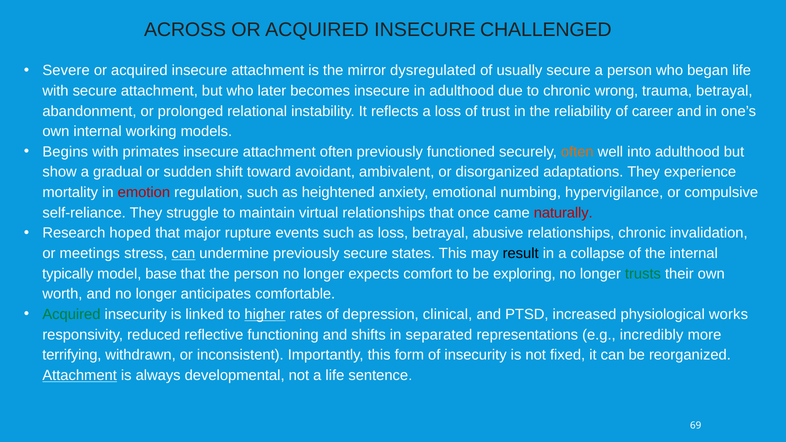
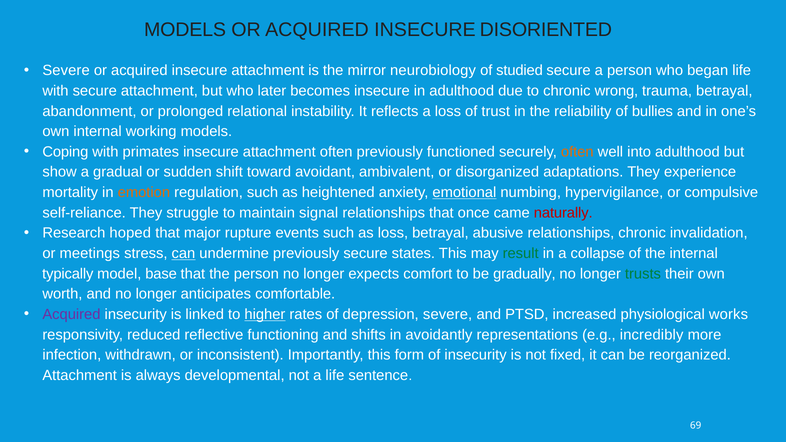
ACROSS at (185, 30): ACROSS -> MODELS
CHALLENGED: CHALLENGED -> DISORIENTED
dysregulated: dysregulated -> neurobiology
usually: usually -> studied
career: career -> bullies
Begins: Begins -> Coping
emotion colour: red -> orange
emotional underline: none -> present
virtual: virtual -> signal
result colour: black -> green
exploring: exploring -> gradually
Acquired at (71, 314) colour: green -> purple
depression clinical: clinical -> severe
separated: separated -> avoidantly
terrifying: terrifying -> infection
Attachment at (80, 375) underline: present -> none
